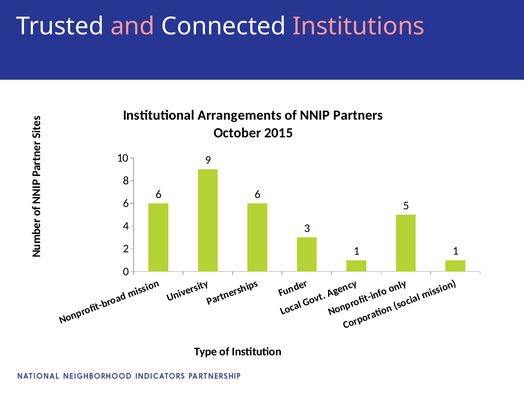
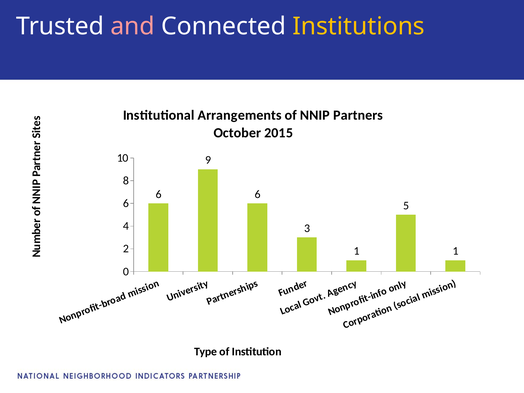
Institutions colour: pink -> yellow
